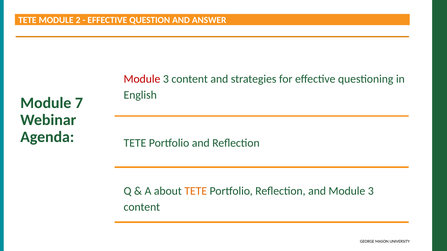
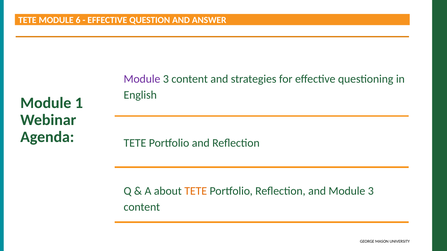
2: 2 -> 6
Module at (142, 79) colour: red -> purple
7: 7 -> 1
